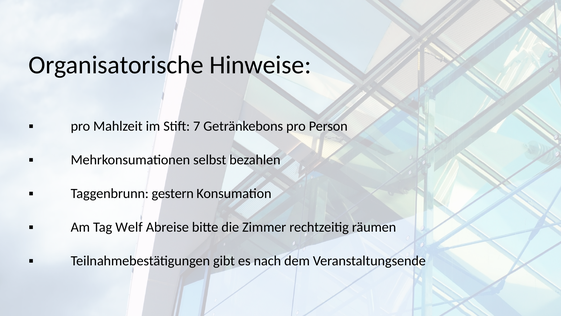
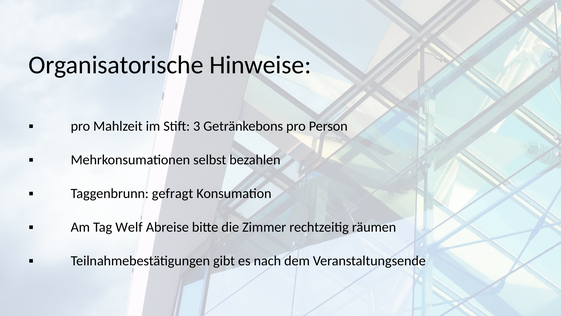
7: 7 -> 3
gestern: gestern -> gefragt
